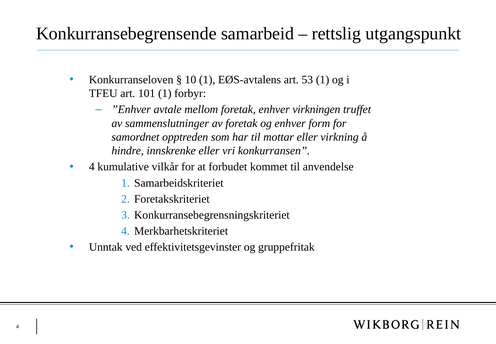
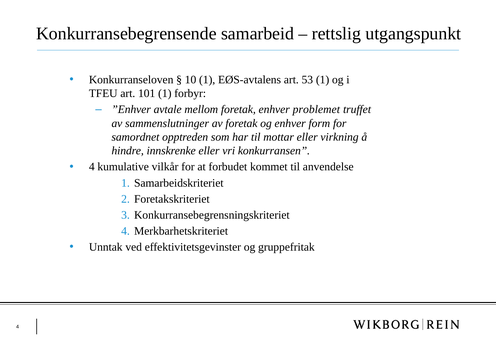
virkningen: virkningen -> problemet
